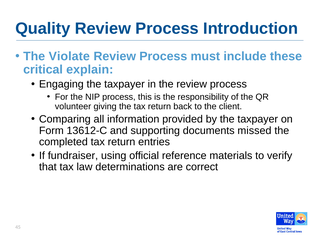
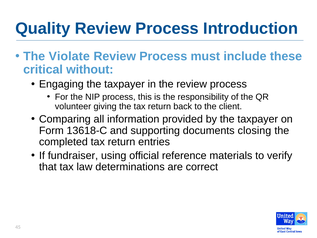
explain: explain -> without
13612-C: 13612-C -> 13618-C
missed: missed -> closing
